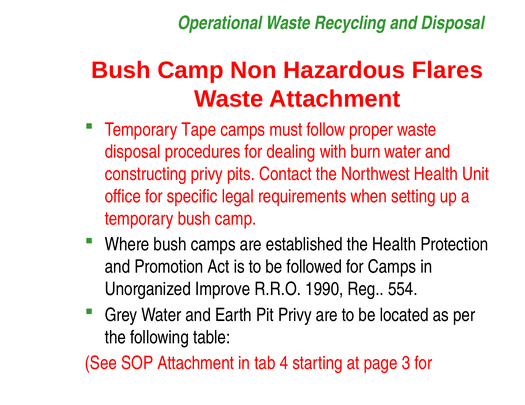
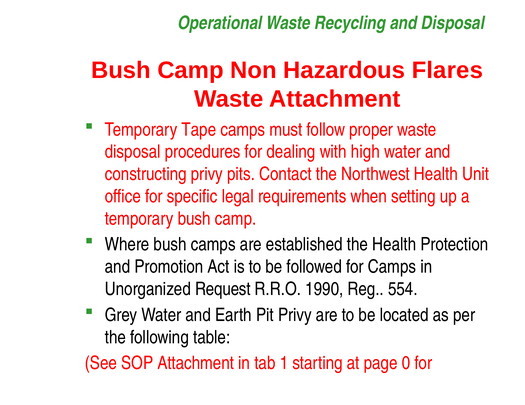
burn: burn -> high
Improve: Improve -> Request
4: 4 -> 1
3: 3 -> 0
